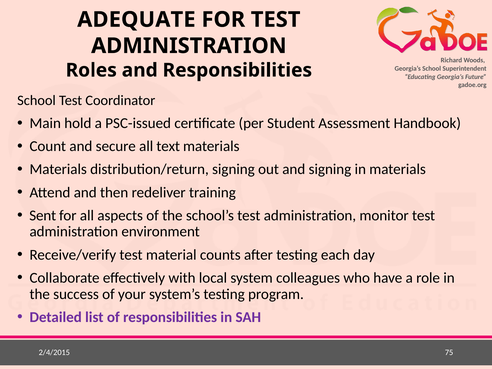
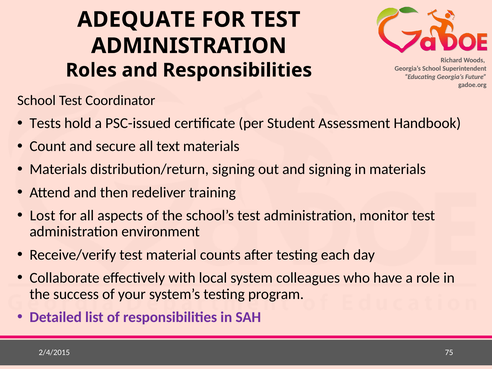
Main: Main -> Tests
Sent: Sent -> Lost
